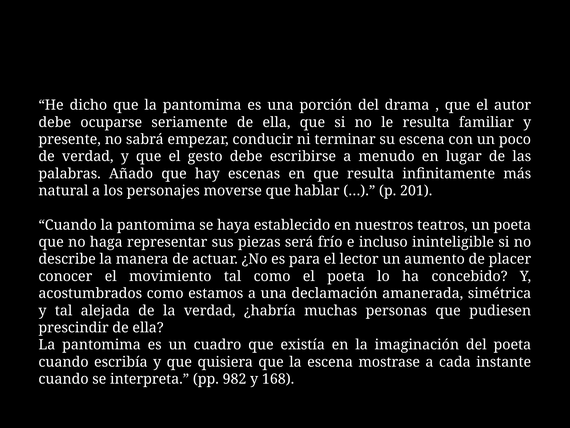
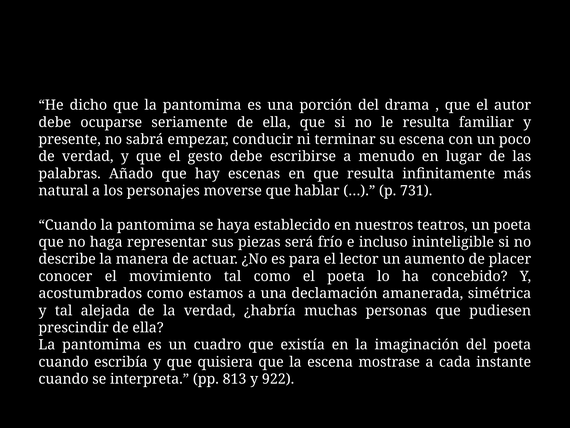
201: 201 -> 731
982: 982 -> 813
168: 168 -> 922
